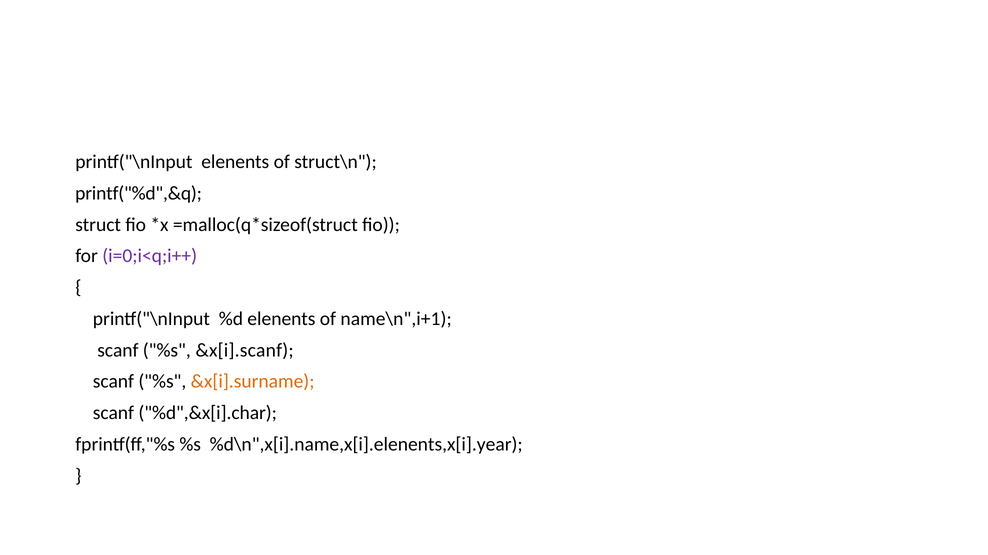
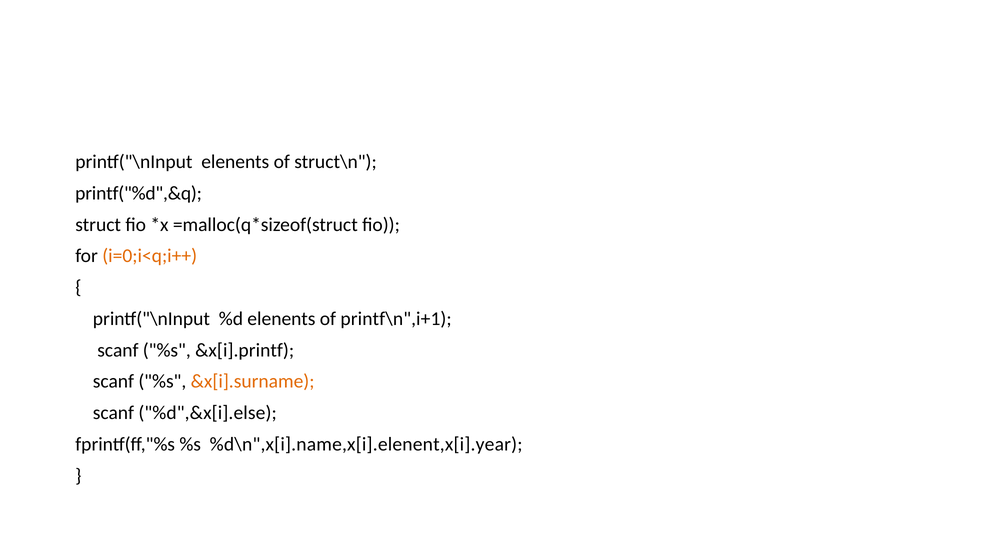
i=0;i<q;i++ colour: purple -> orange
name\n",i+1: name\n",i+1 -> printf\n",i+1
&x[i].scanf: &x[i].scanf -> &x[i].printf
%d",&x[i].char: %d",&x[i].char -> %d",&x[i].else
%d\n",x[i].name,x[i].elenents,x[i].year: %d\n",x[i].name,x[i].elenents,x[i].year -> %d\n",x[i].name,x[i].elenent,x[i].year
